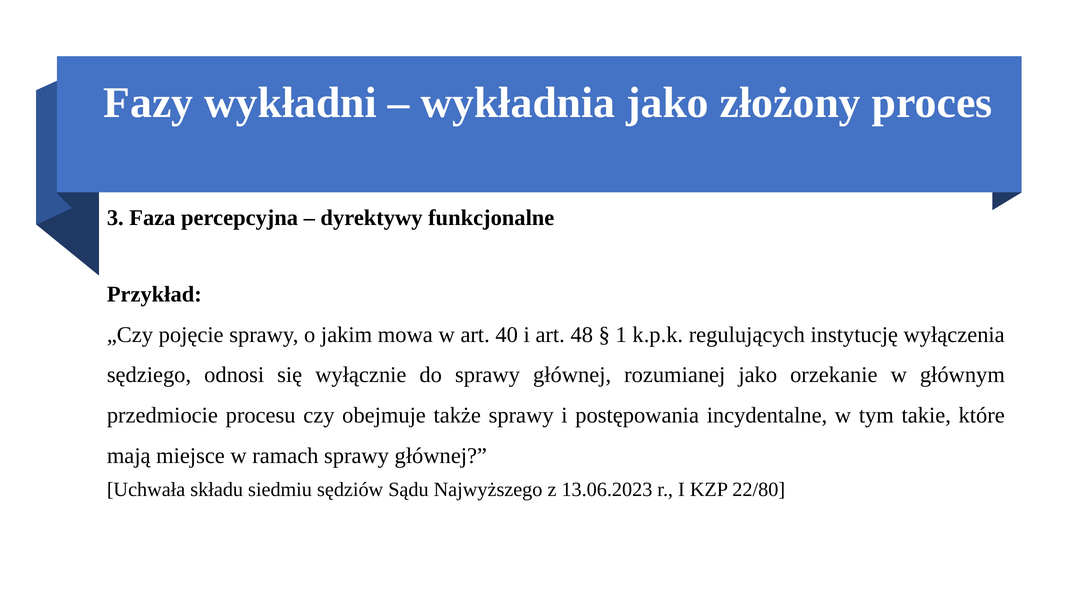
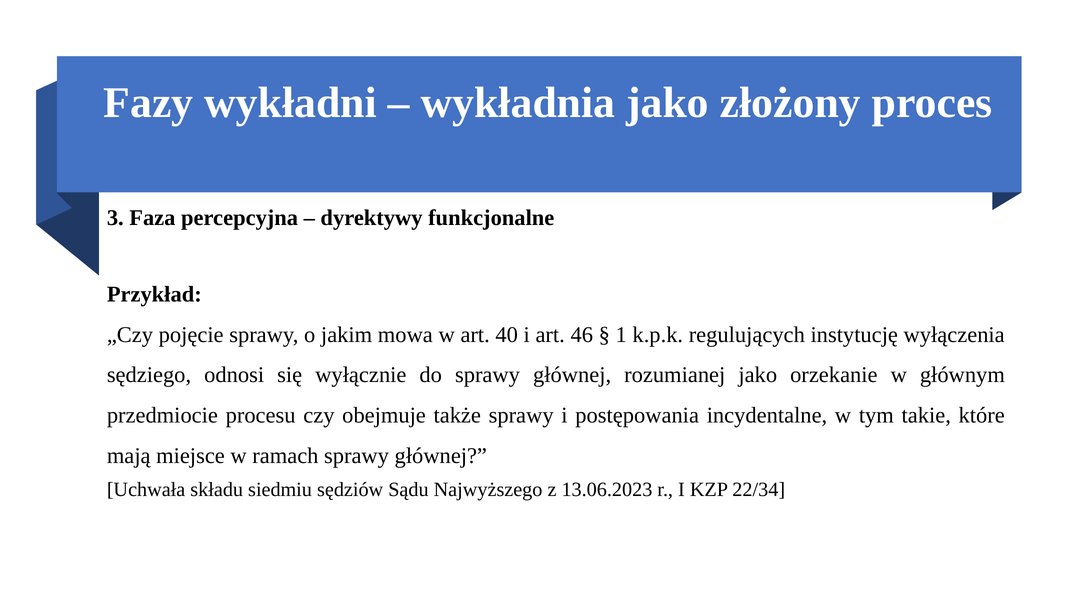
48: 48 -> 46
22/80: 22/80 -> 22/34
